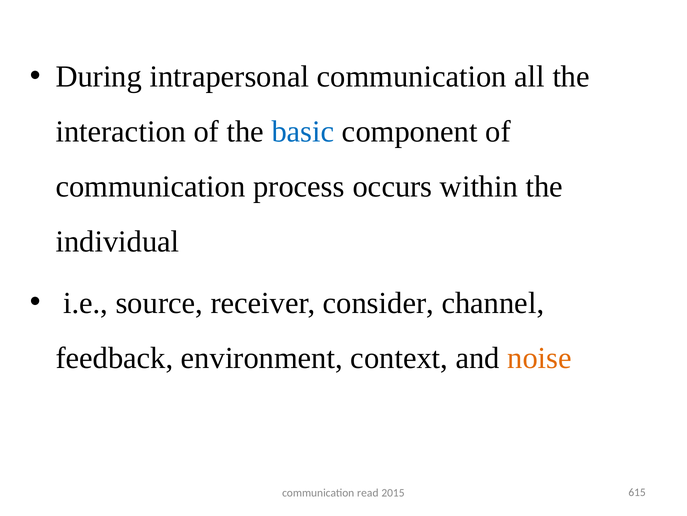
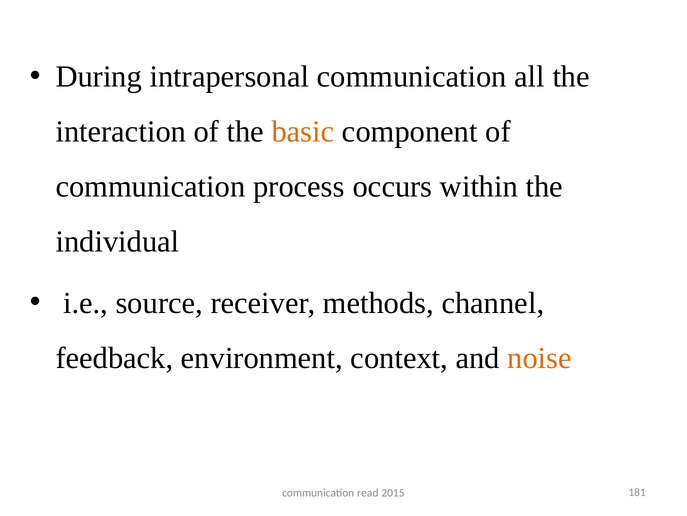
basic colour: blue -> orange
consider: consider -> methods
615: 615 -> 181
